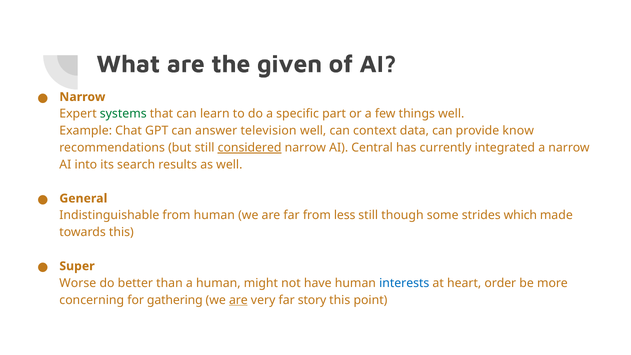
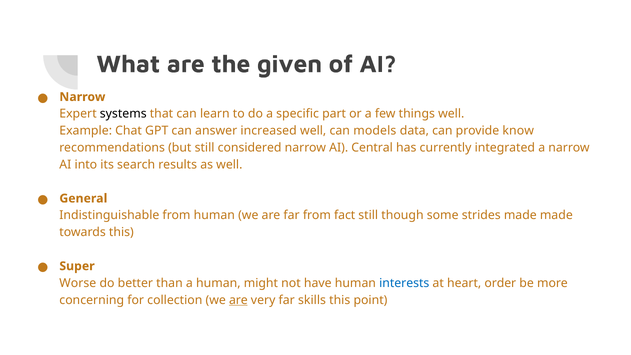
systems colour: green -> black
television: television -> increased
context: context -> models
considered underline: present -> none
less: less -> fact
strides which: which -> made
gathering: gathering -> collection
story: story -> skills
